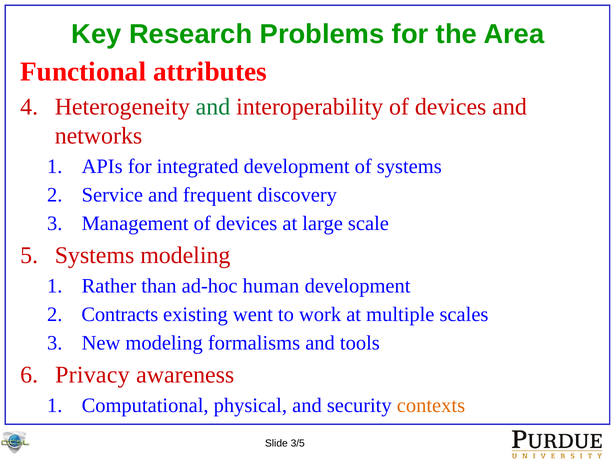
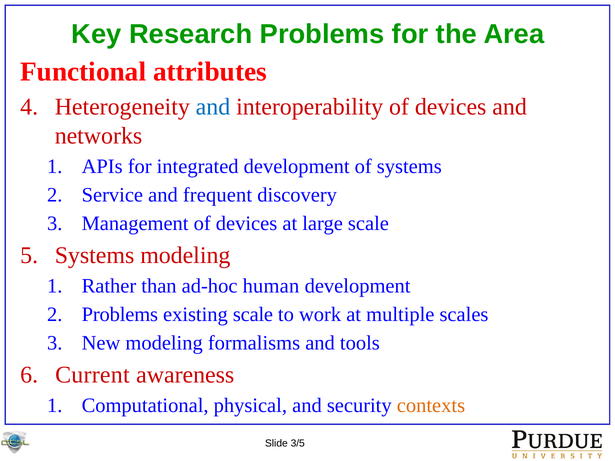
and at (213, 107) colour: green -> blue
Contracts at (120, 315): Contracts -> Problems
existing went: went -> scale
Privacy: Privacy -> Current
